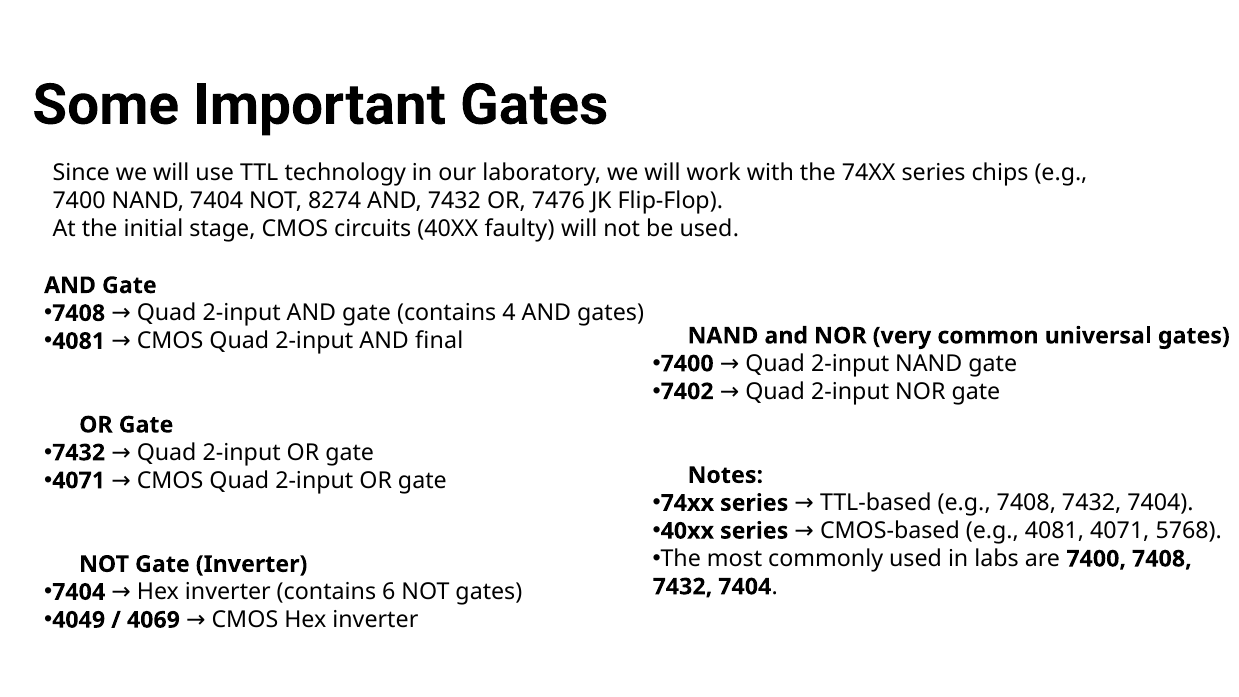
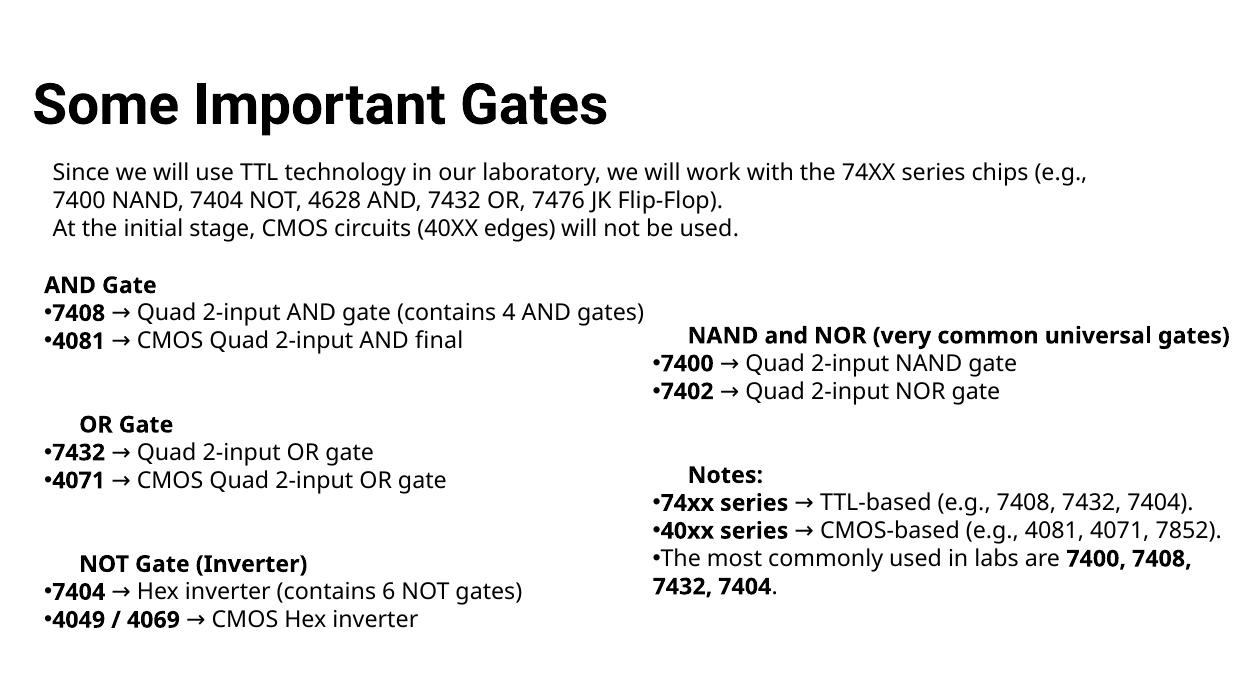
8274: 8274 -> 4628
faulty: faulty -> edges
5768: 5768 -> 7852
